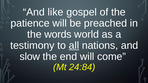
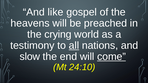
patience: patience -> heavens
words: words -> crying
come underline: none -> present
24:84: 24:84 -> 24:10
